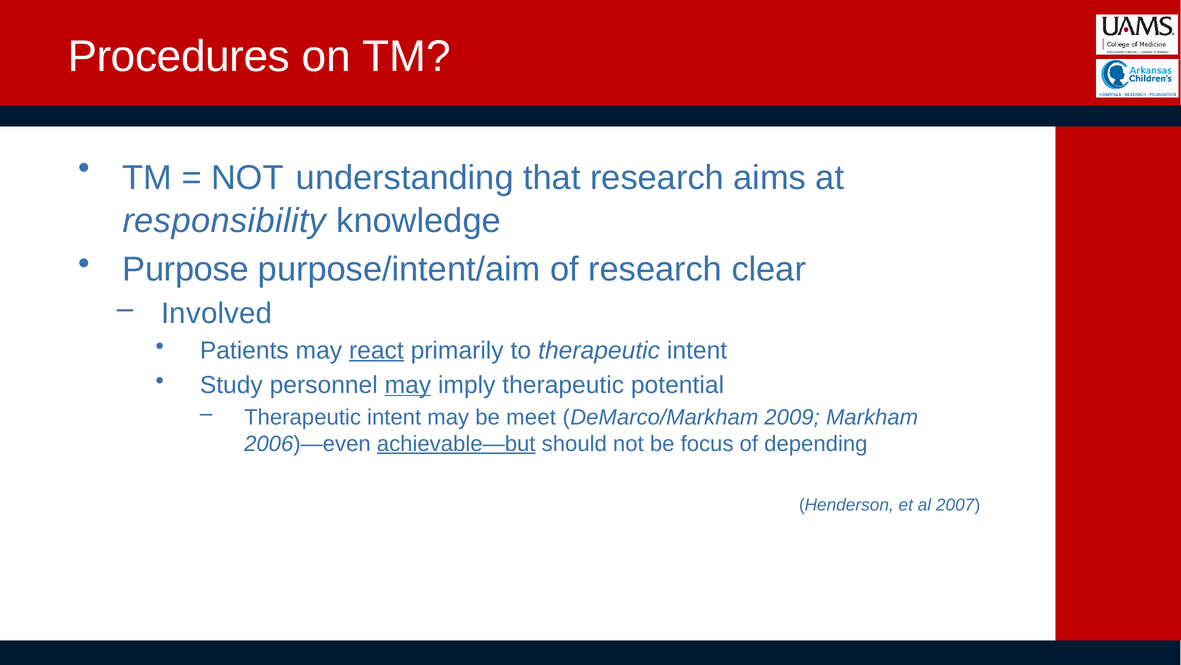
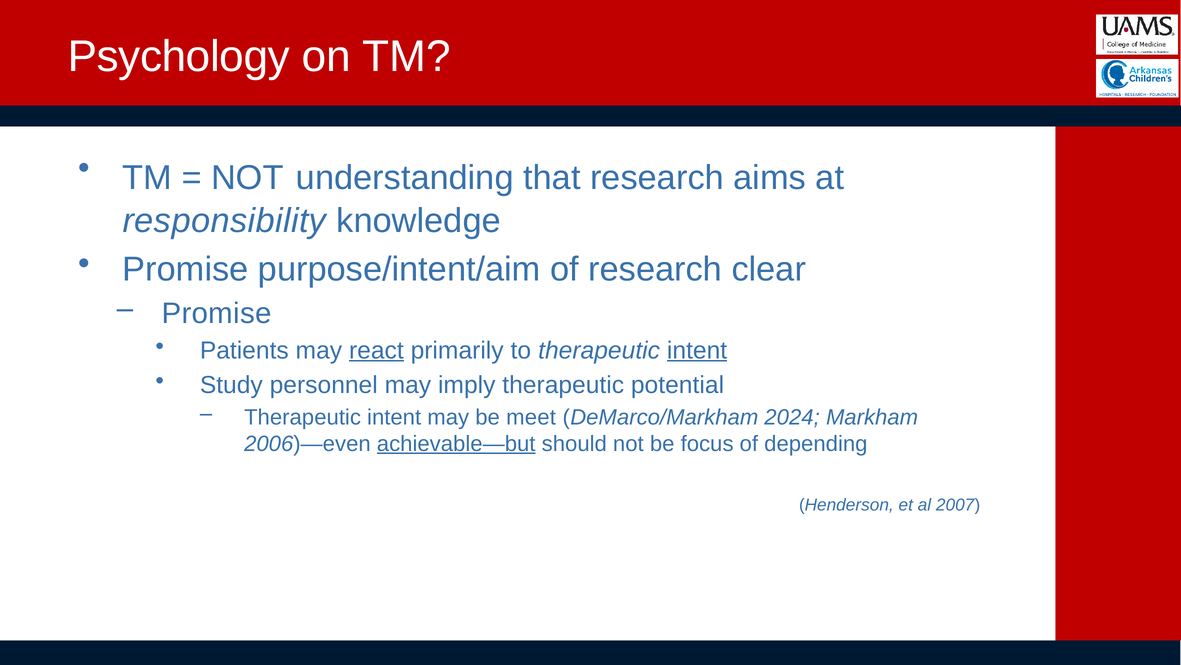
Procedures: Procedures -> Psychology
Purpose at (186, 269): Purpose -> Promise
Involved at (217, 313): Involved -> Promise
intent at (697, 350) underline: none -> present
may at (408, 384) underline: present -> none
2009: 2009 -> 2024
